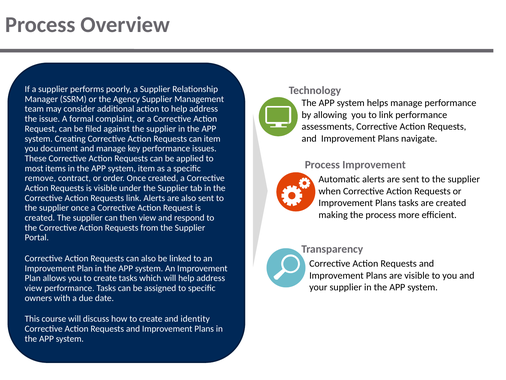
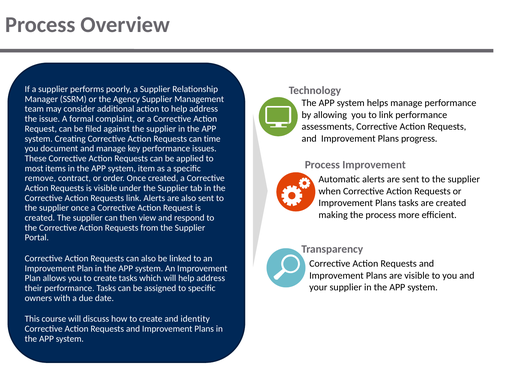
navigate: navigate -> progress
can item: item -> time
view at (33, 288): view -> their
